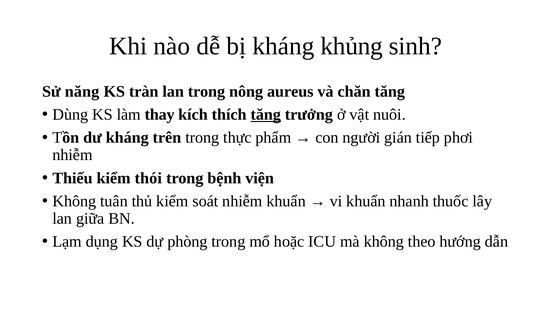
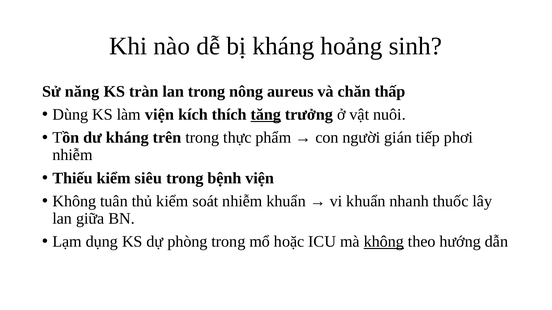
khủng: khủng -> hoảng
chăn tăng: tăng -> thấp
làm thay: thay -> viện
thói: thói -> siêu
không at (384, 242) underline: none -> present
